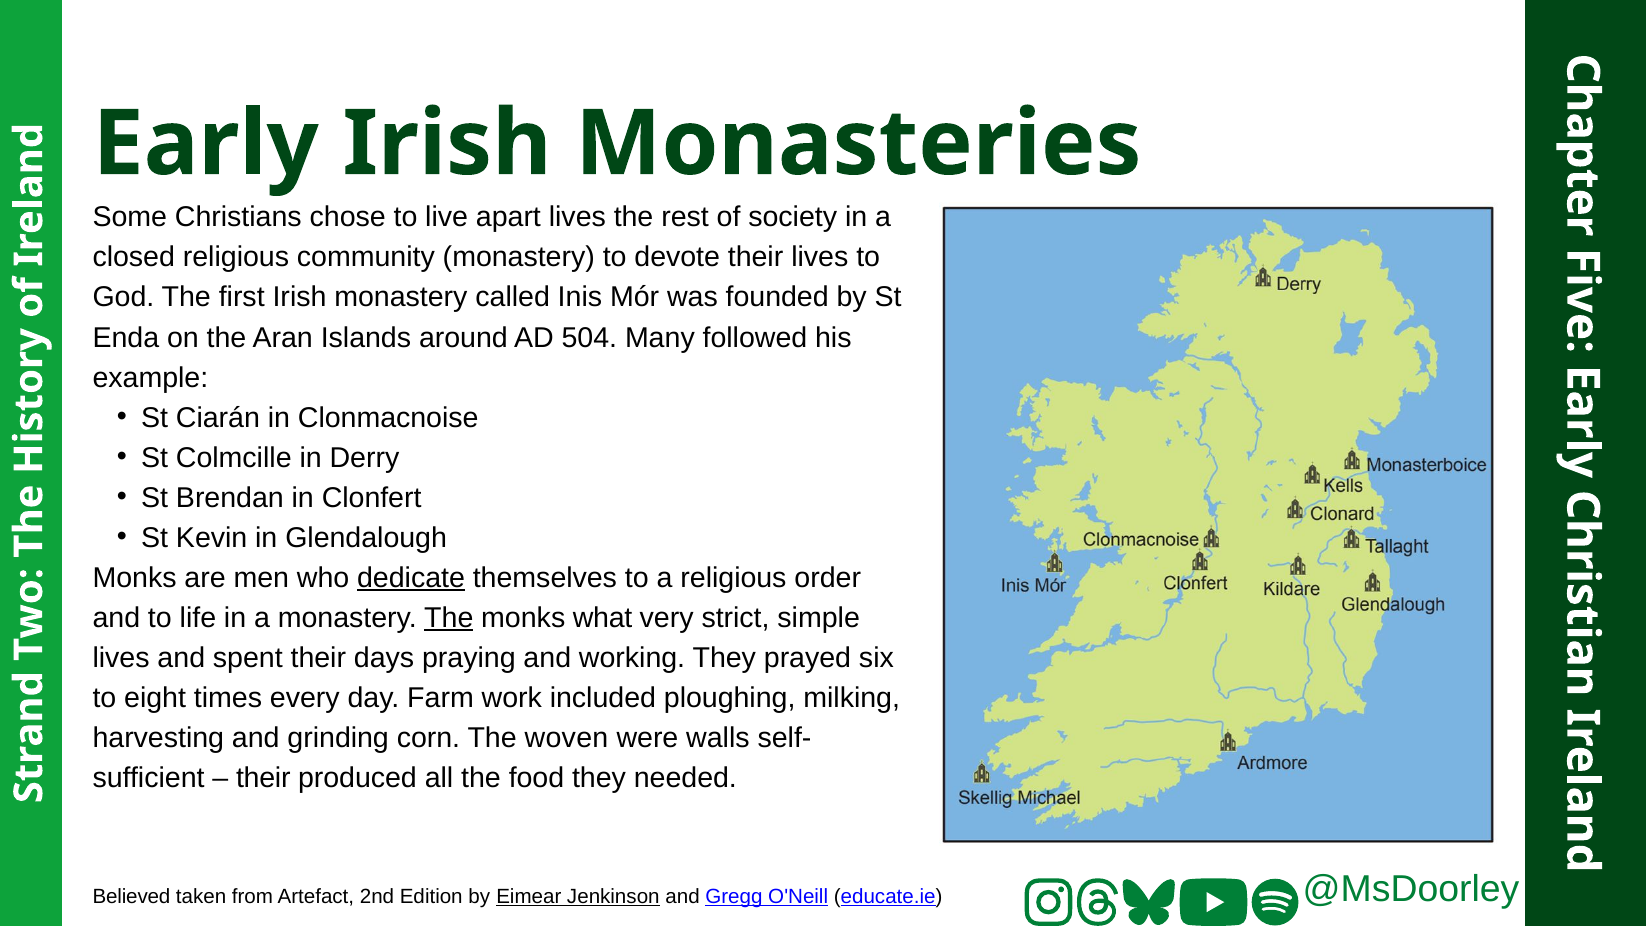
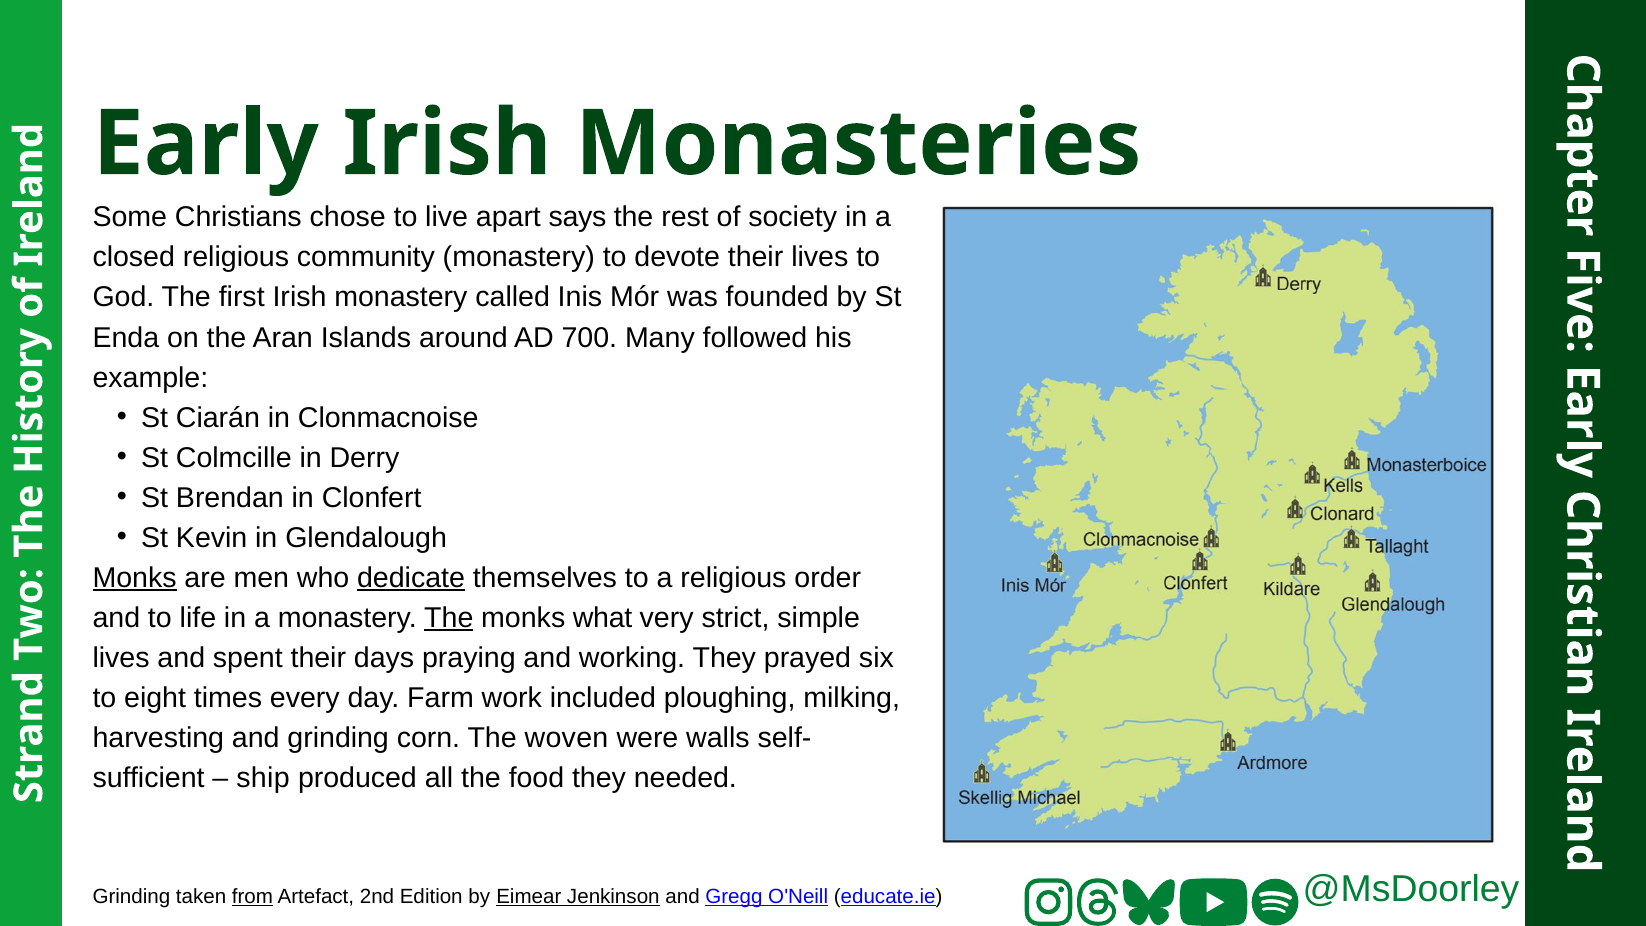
lives at (577, 217): lives -> says
504: 504 -> 700
Monks at (135, 578) underline: none -> present
their at (263, 778): their -> ship
Believed at (131, 897): Believed -> Grinding
from underline: none -> present
